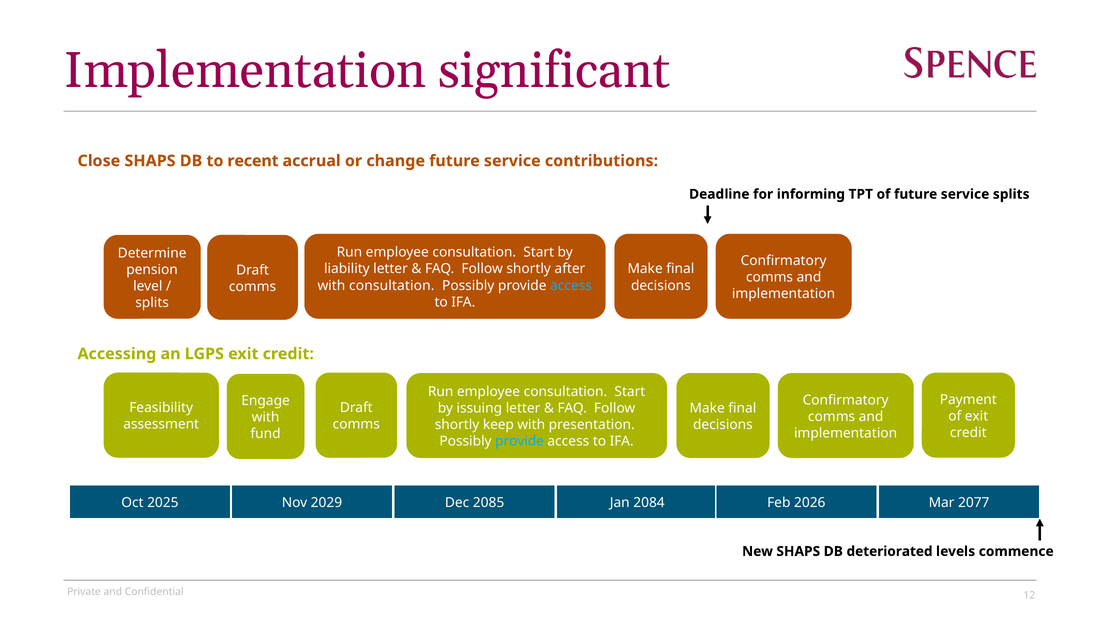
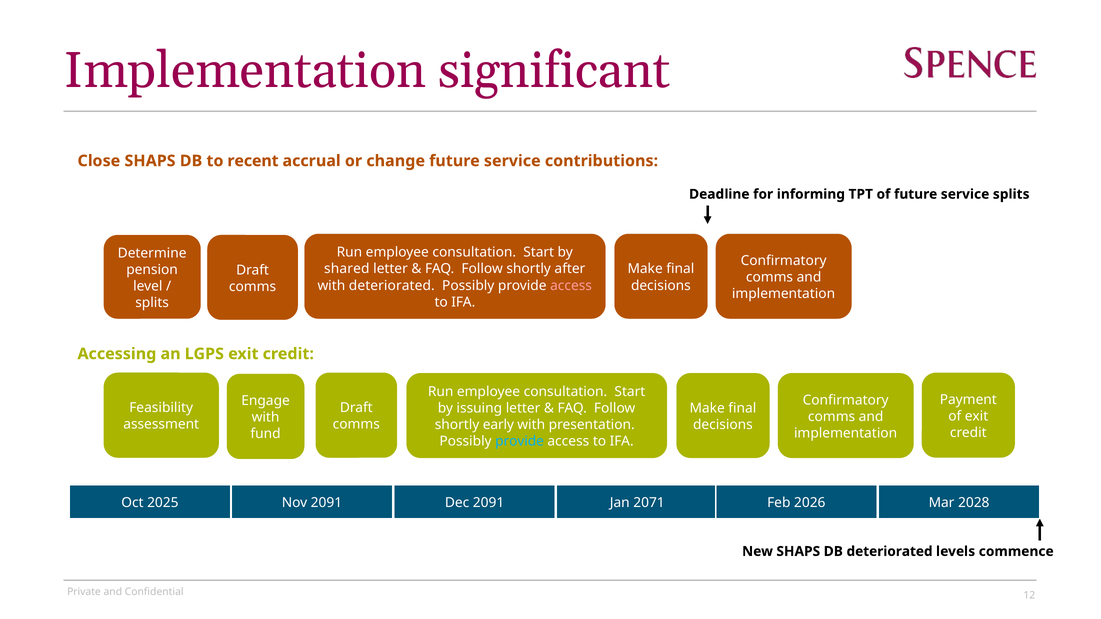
liability: liability -> shared
with consultation: consultation -> deteriorated
access at (571, 286) colour: light blue -> pink
keep: keep -> early
Nov 2029: 2029 -> 2091
Dec 2085: 2085 -> 2091
2084: 2084 -> 2071
2077: 2077 -> 2028
